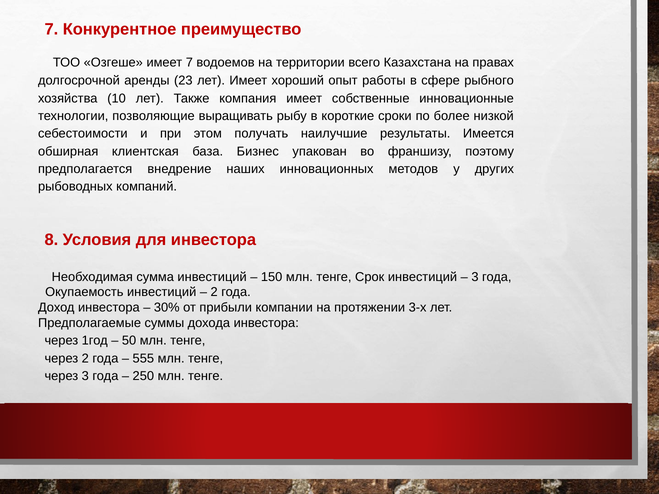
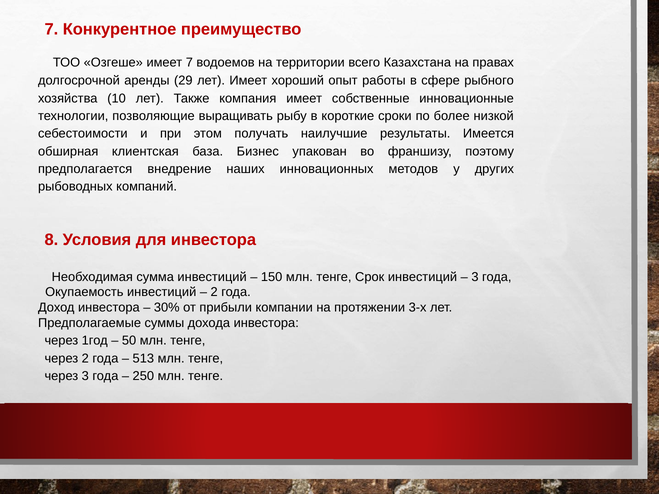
23: 23 -> 29
555: 555 -> 513
